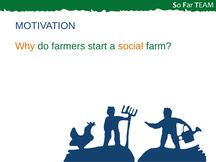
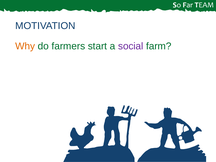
social colour: orange -> purple
